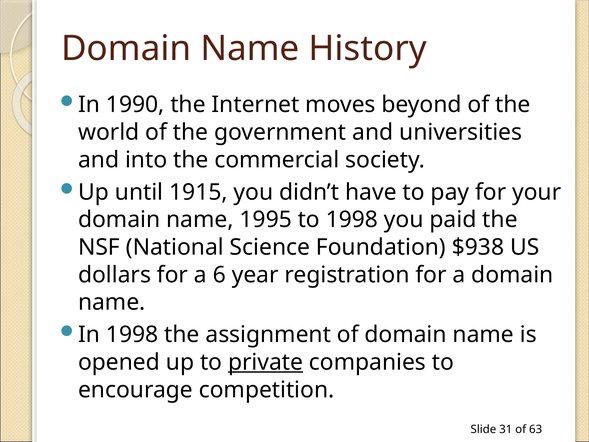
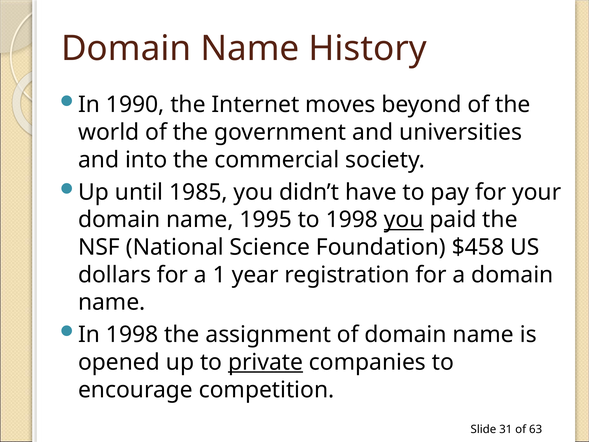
1915: 1915 -> 1985
you at (404, 220) underline: none -> present
$938: $938 -> $458
6: 6 -> 1
